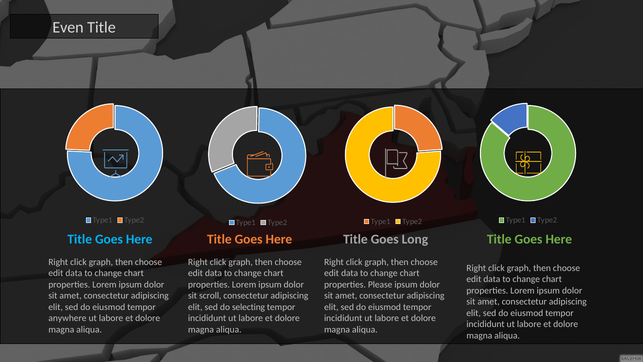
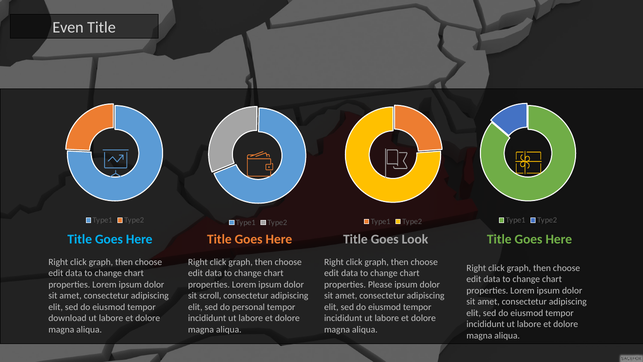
Long: Long -> Look
selecting: selecting -> personal
anywhere: anywhere -> download
